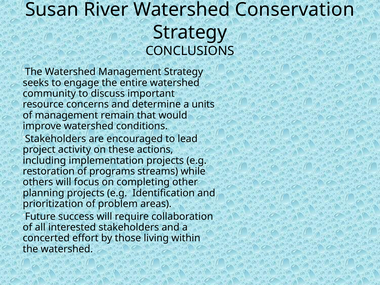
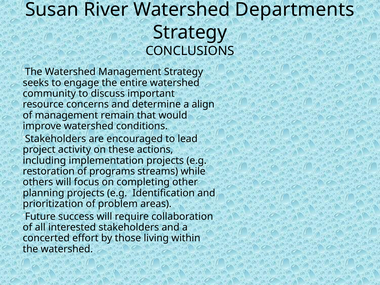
Conservation: Conservation -> Departments
units: units -> align
